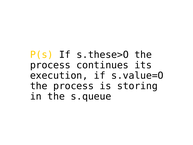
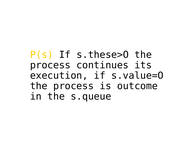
storing: storing -> outcome
